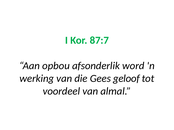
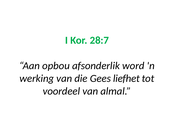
87:7: 87:7 -> 28:7
geloof: geloof -> liefhet
